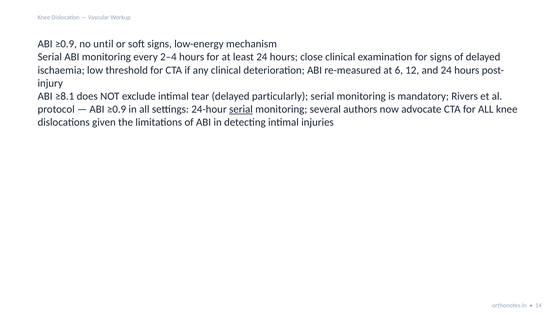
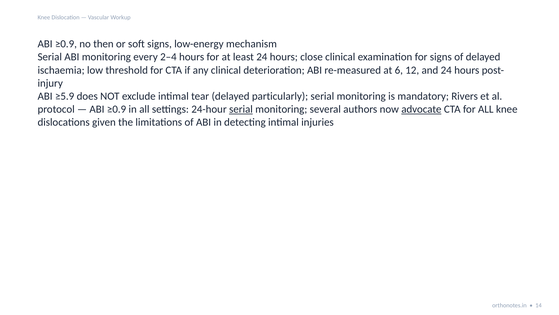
until: until -> then
≥8.1: ≥8.1 -> ≥5.9
advocate underline: none -> present
